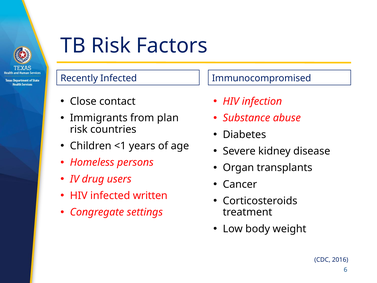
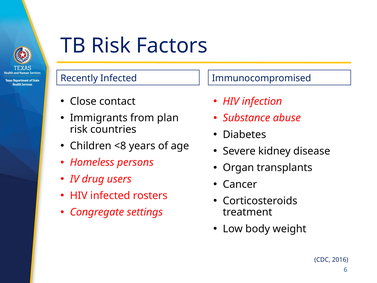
<1: <1 -> <8
written: written -> rosters
